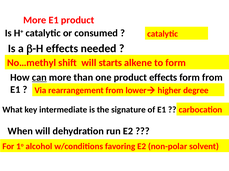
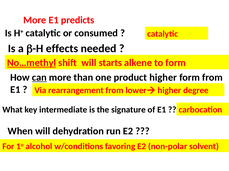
E1 product: product -> predicts
No…methyl underline: none -> present
product effects: effects -> higher
